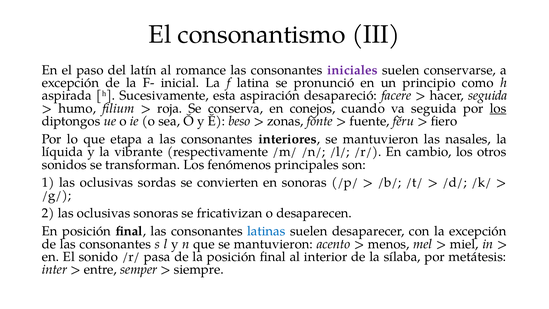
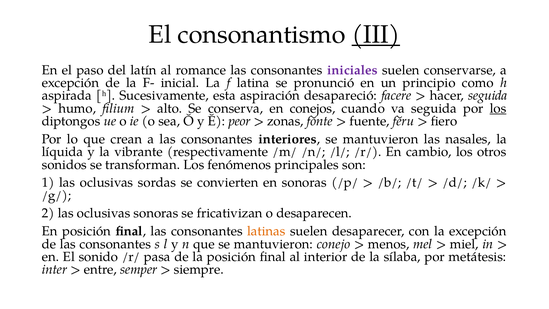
III underline: none -> present
roja: roja -> alto
beso: beso -> peor
etapa: etapa -> crean
latinas colour: blue -> orange
acento: acento -> conejo
